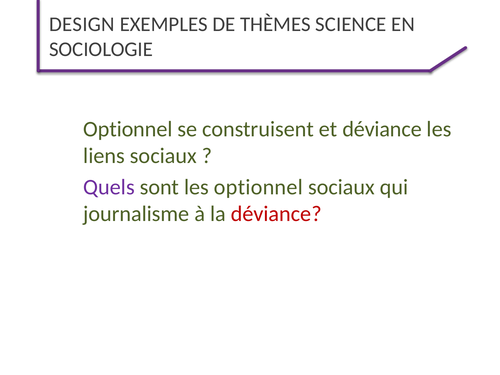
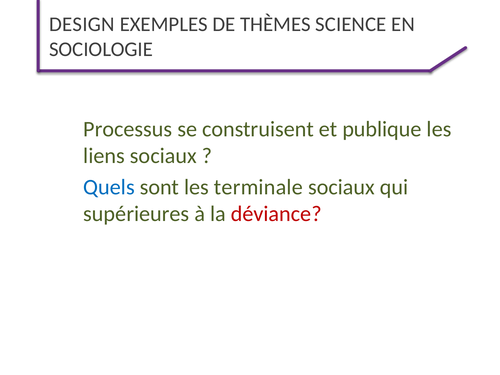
Optionnel at (128, 129): Optionnel -> Processus
et déviance: déviance -> publique
Quels colour: purple -> blue
les optionnel: optionnel -> terminale
journalisme: journalisme -> supérieures
